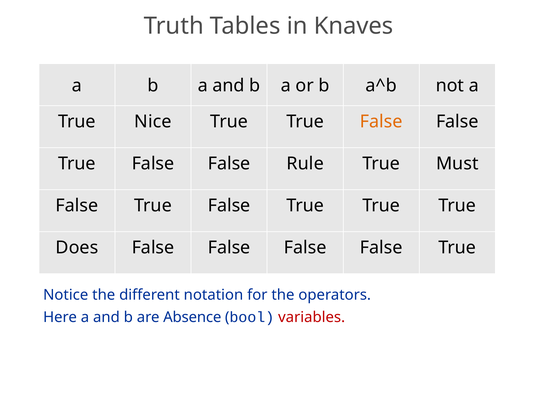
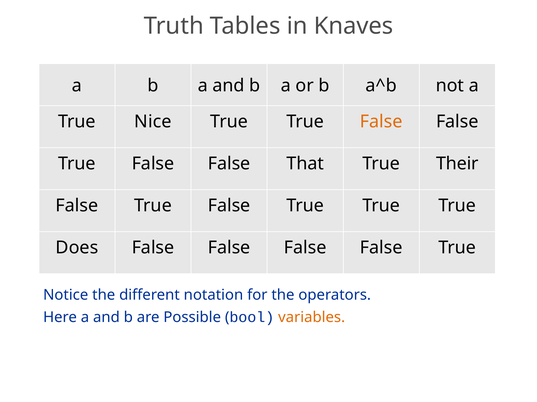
Rule: Rule -> That
Must: Must -> Their
Absence: Absence -> Possible
variables colour: red -> orange
